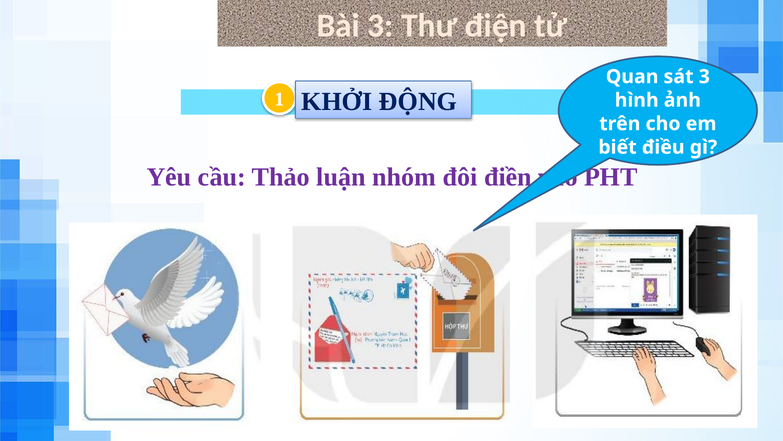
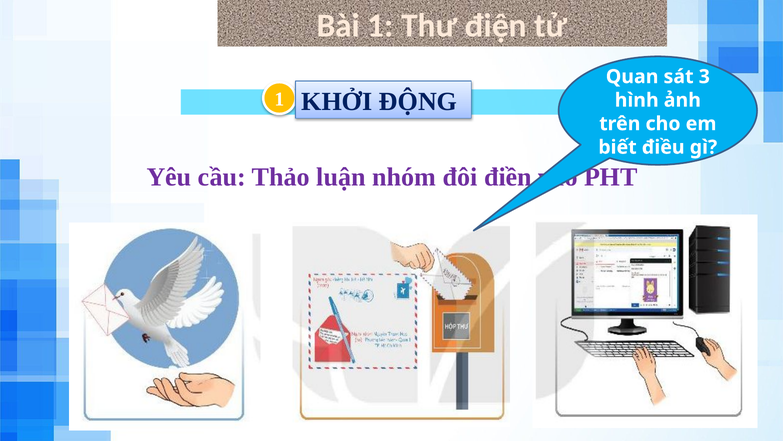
Bài 3: 3 -> 1
